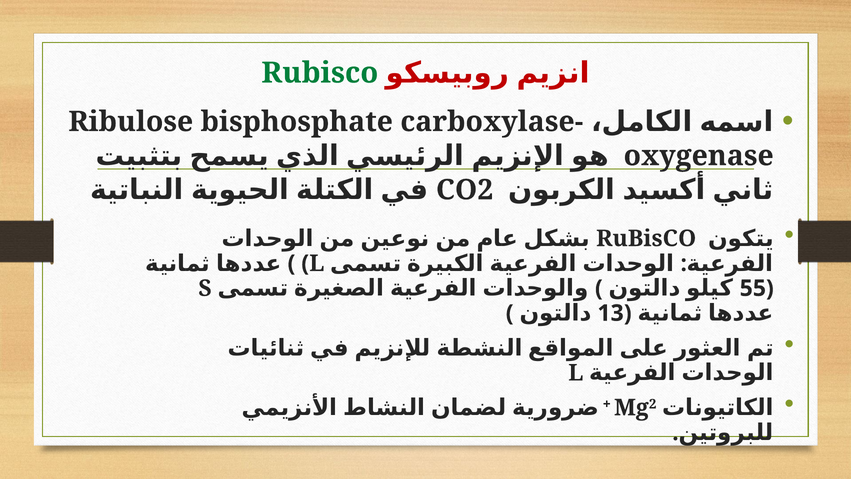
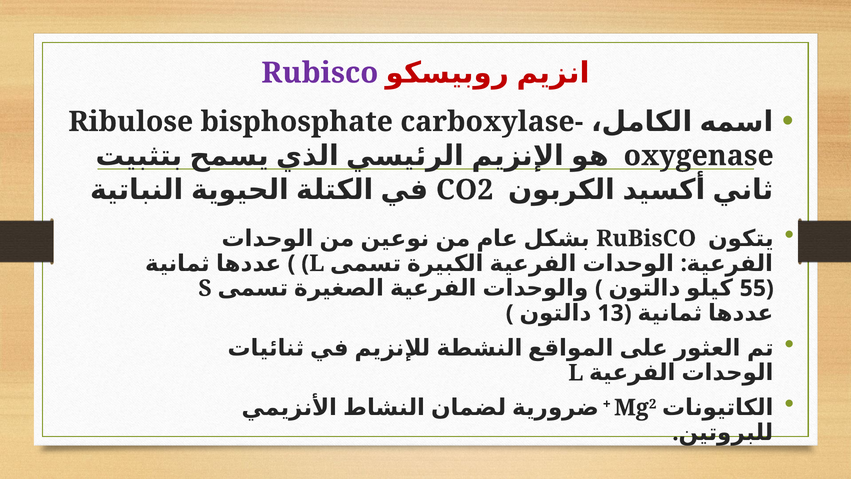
Rubisco at (320, 73) colour: green -> purple
